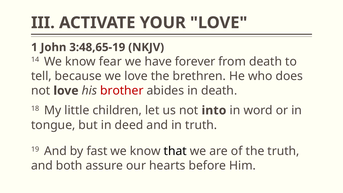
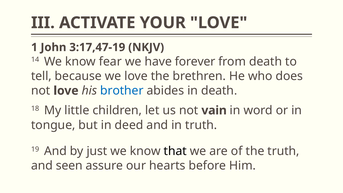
3:48,65-19: 3:48,65-19 -> 3:17,47-19
brother colour: red -> blue
into: into -> vain
fast: fast -> just
both: both -> seen
